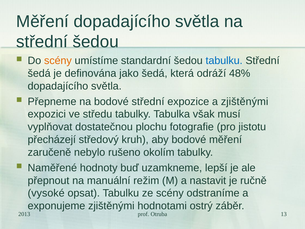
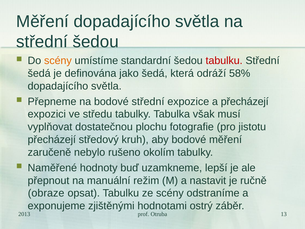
tabulku at (224, 61) colour: blue -> red
48%: 48% -> 58%
a zjištěnými: zjištěnými -> přecházejí
vysoké: vysoké -> obraze
